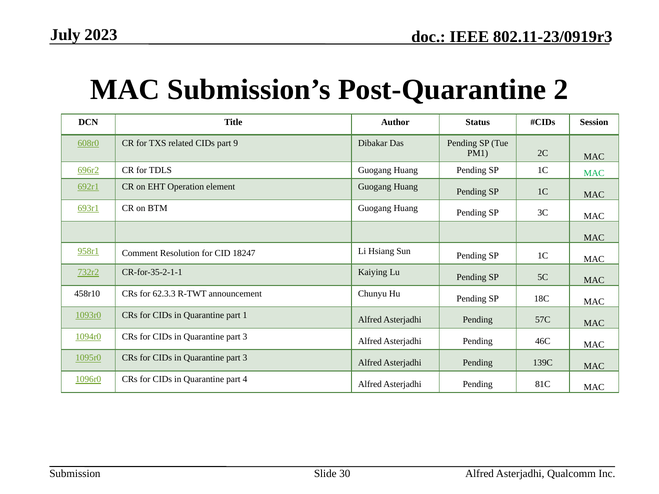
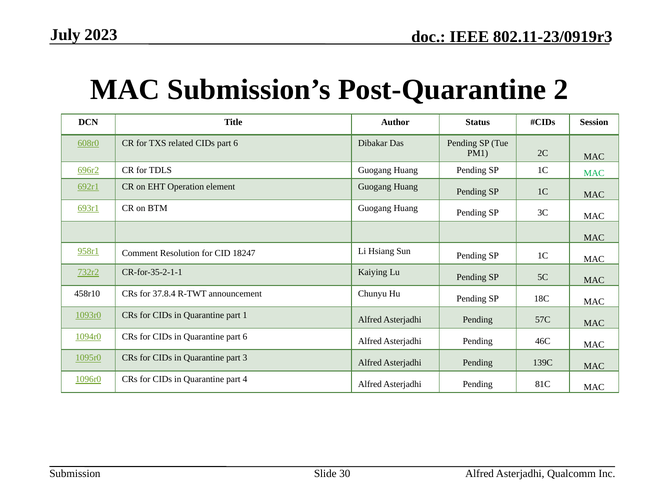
CIDs part 9: 9 -> 6
62.3.3: 62.3.3 -> 37.8.4
3 at (245, 337): 3 -> 6
